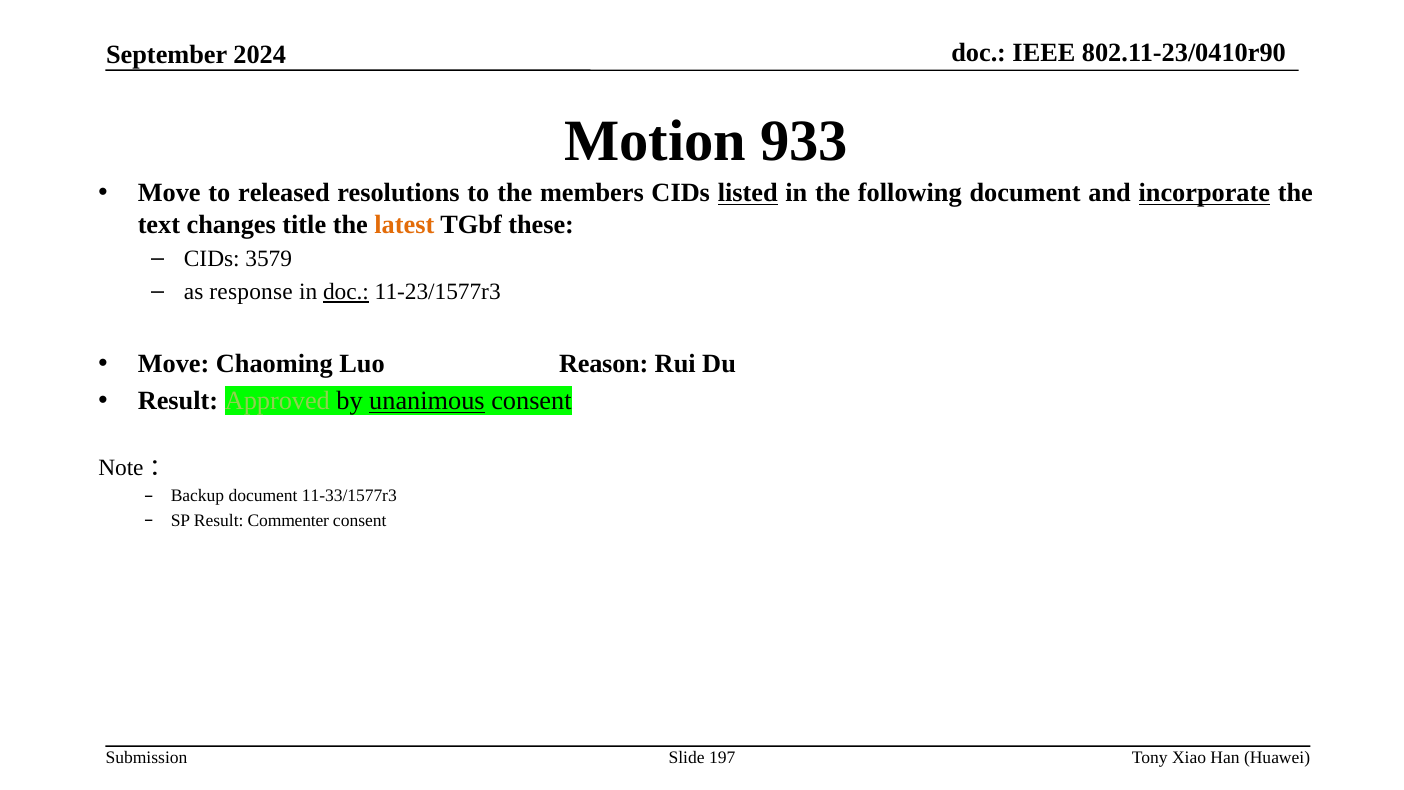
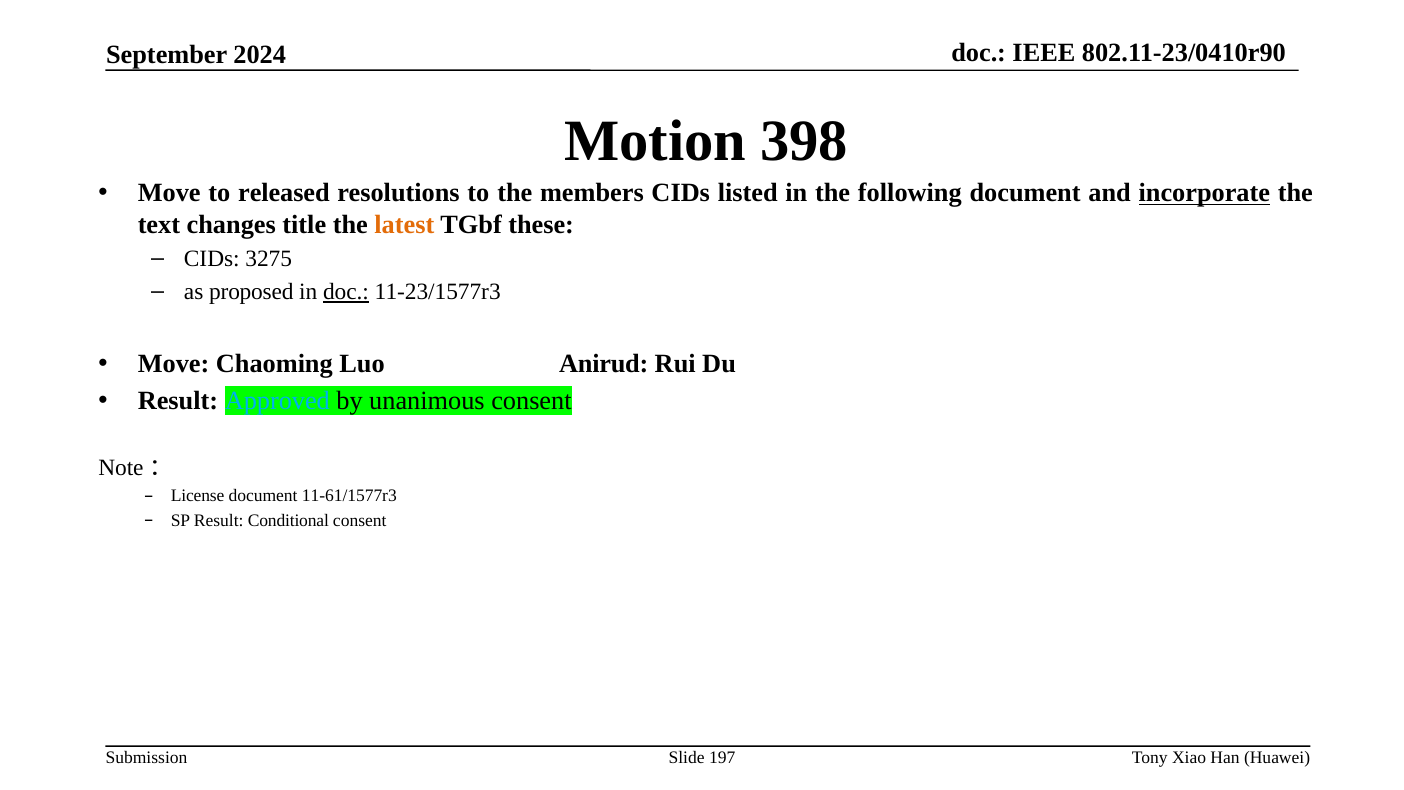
933: 933 -> 398
listed underline: present -> none
3579: 3579 -> 3275
response: response -> proposed
Reason: Reason -> Anirud
Approved colour: light green -> light blue
unanimous underline: present -> none
Backup: Backup -> License
11-33/1577r3: 11-33/1577r3 -> 11-61/1577r3
Commenter: Commenter -> Conditional
